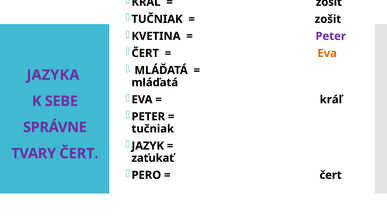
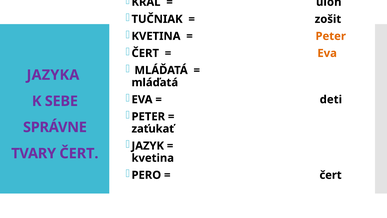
zošit at (329, 2): zošit -> úloh
Peter at (331, 36) colour: purple -> orange
kráľ at (331, 99): kráľ -> deti
tučniak at (153, 129): tučniak -> zaťukať
zaťukať at (153, 158): zaťukať -> kvetina
